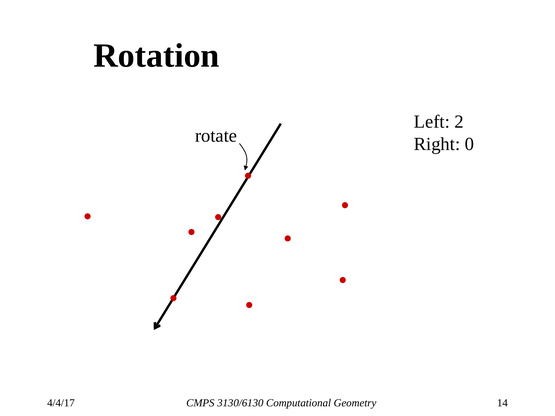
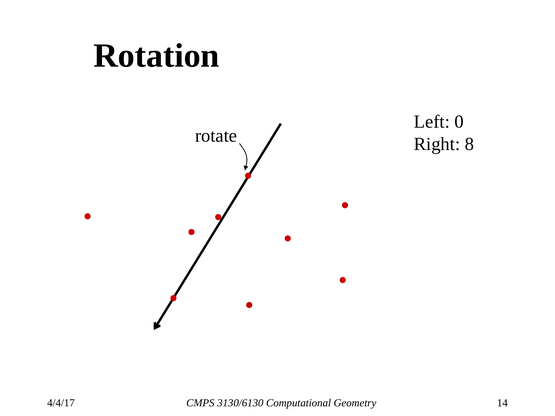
2: 2 -> 0
0: 0 -> 8
